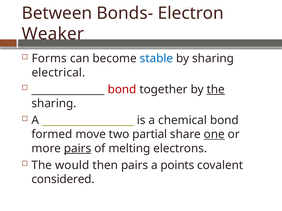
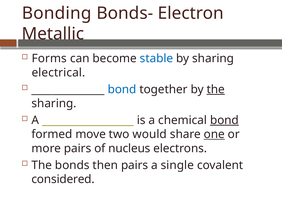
Between: Between -> Bonding
Weaker: Weaker -> Metallic
bond at (122, 90) colour: red -> blue
bond at (224, 120) underline: none -> present
partial: partial -> would
pairs at (78, 149) underline: present -> none
melting: melting -> nucleus
would: would -> bonds
points: points -> single
